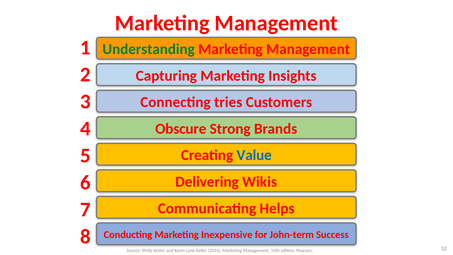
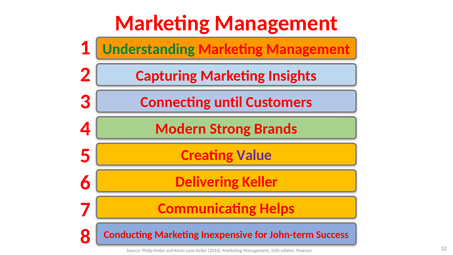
tries: tries -> until
Obscure: Obscure -> Modern
Value colour: blue -> purple
Delivering Wikis: Wikis -> Keller
